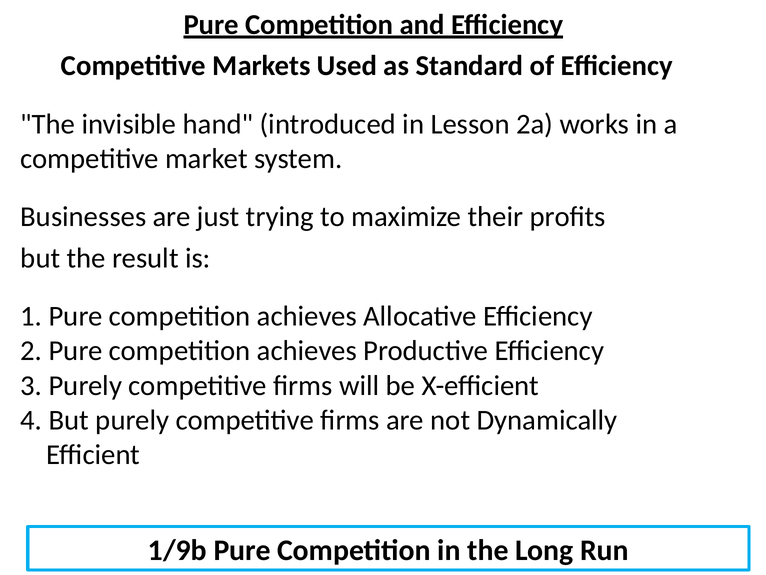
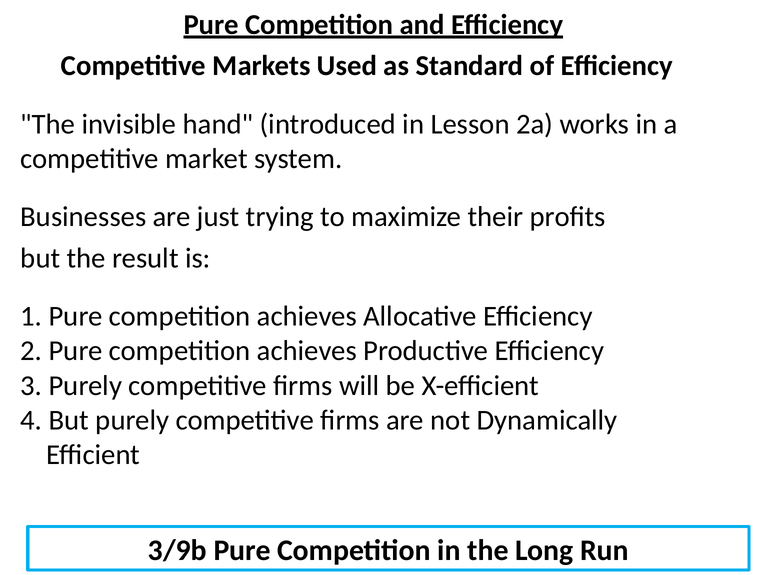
1/9b: 1/9b -> 3/9b
